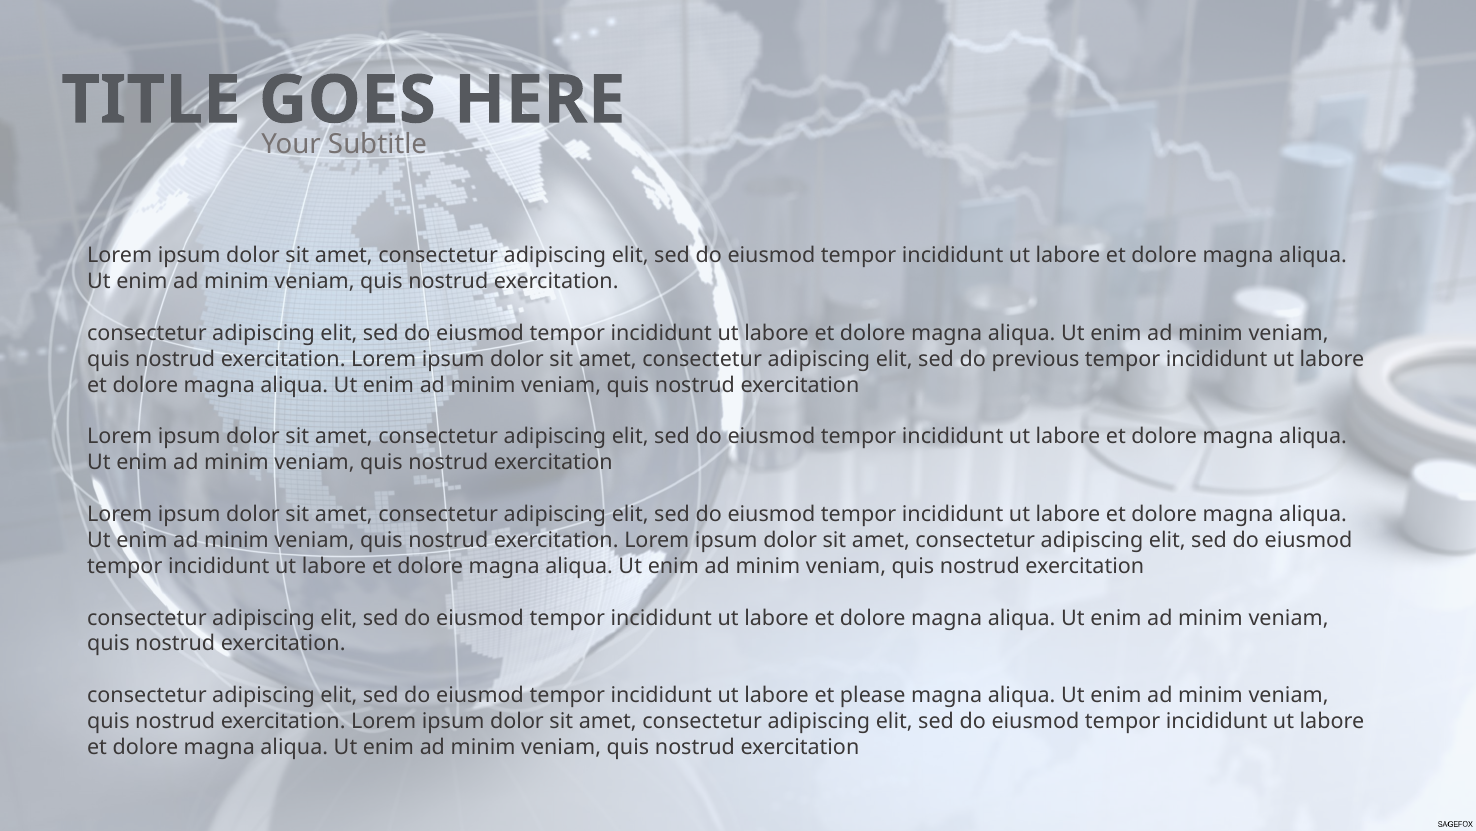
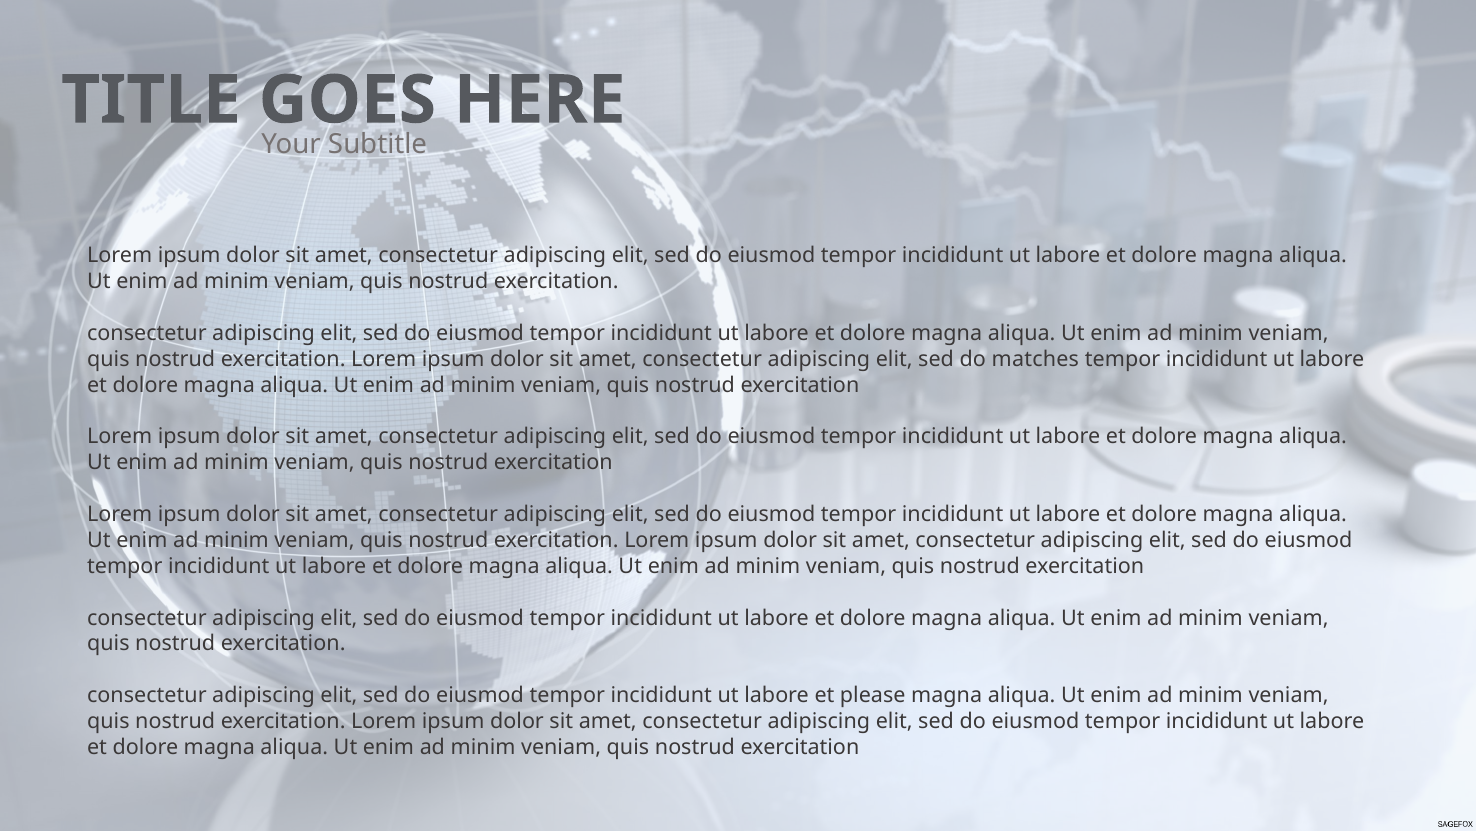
previous: previous -> matches
